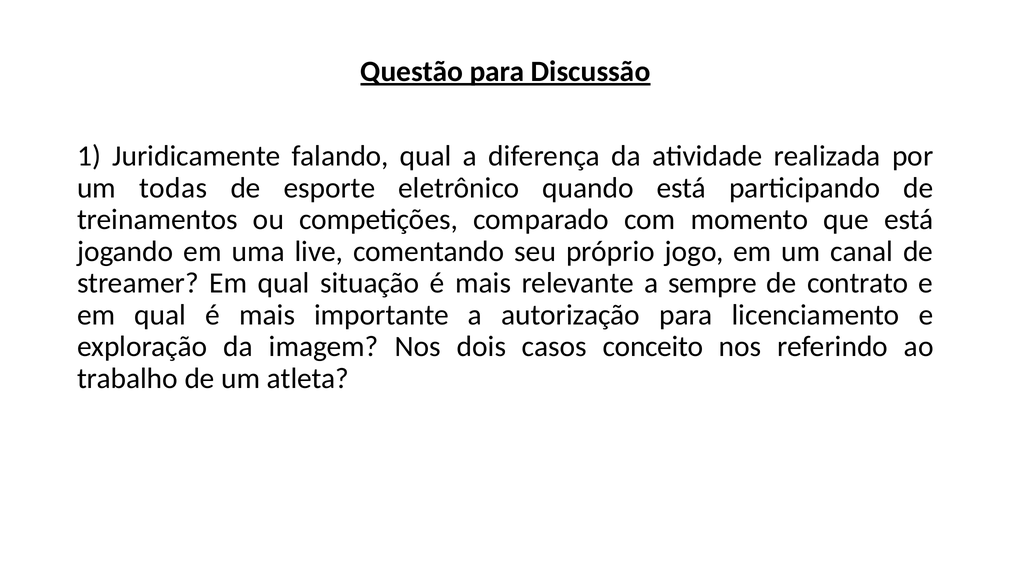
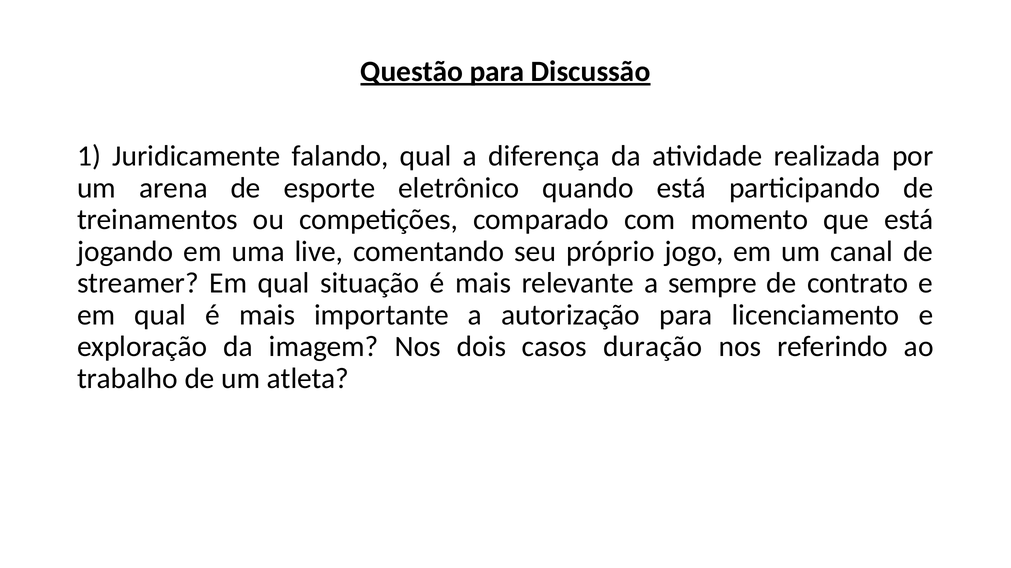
todas: todas -> arena
conceito: conceito -> duração
